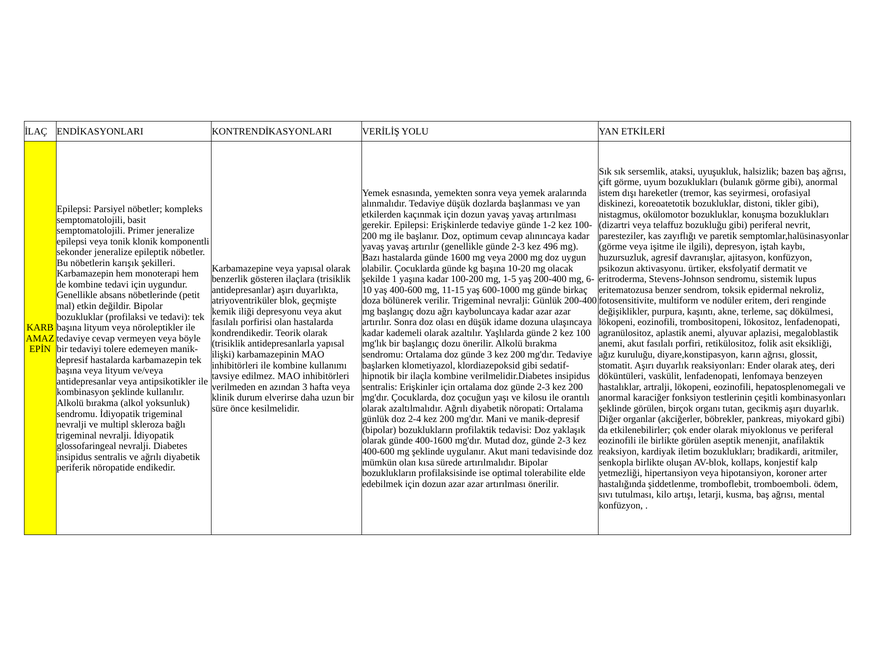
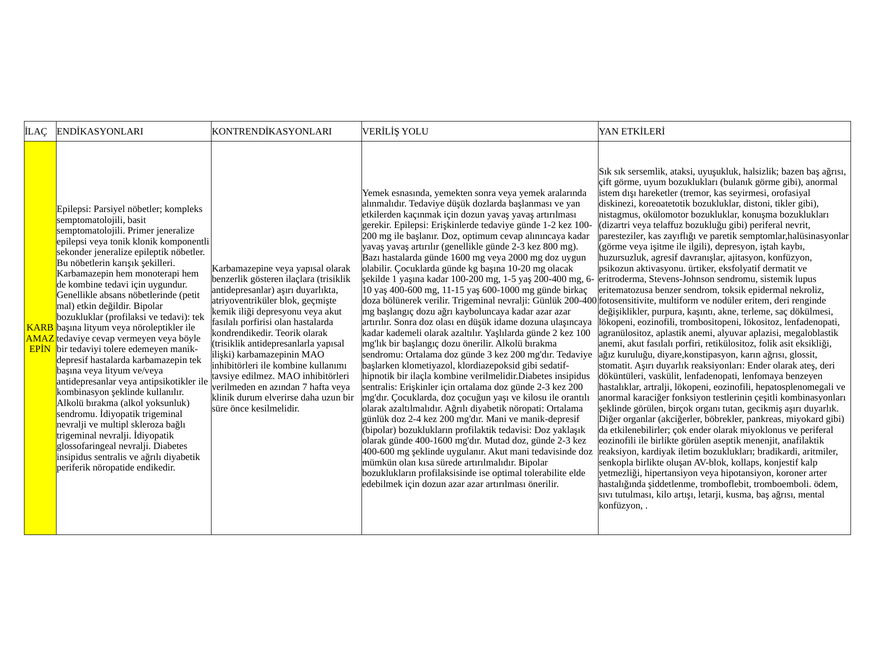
496: 496 -> 800
azından 3: 3 -> 7
